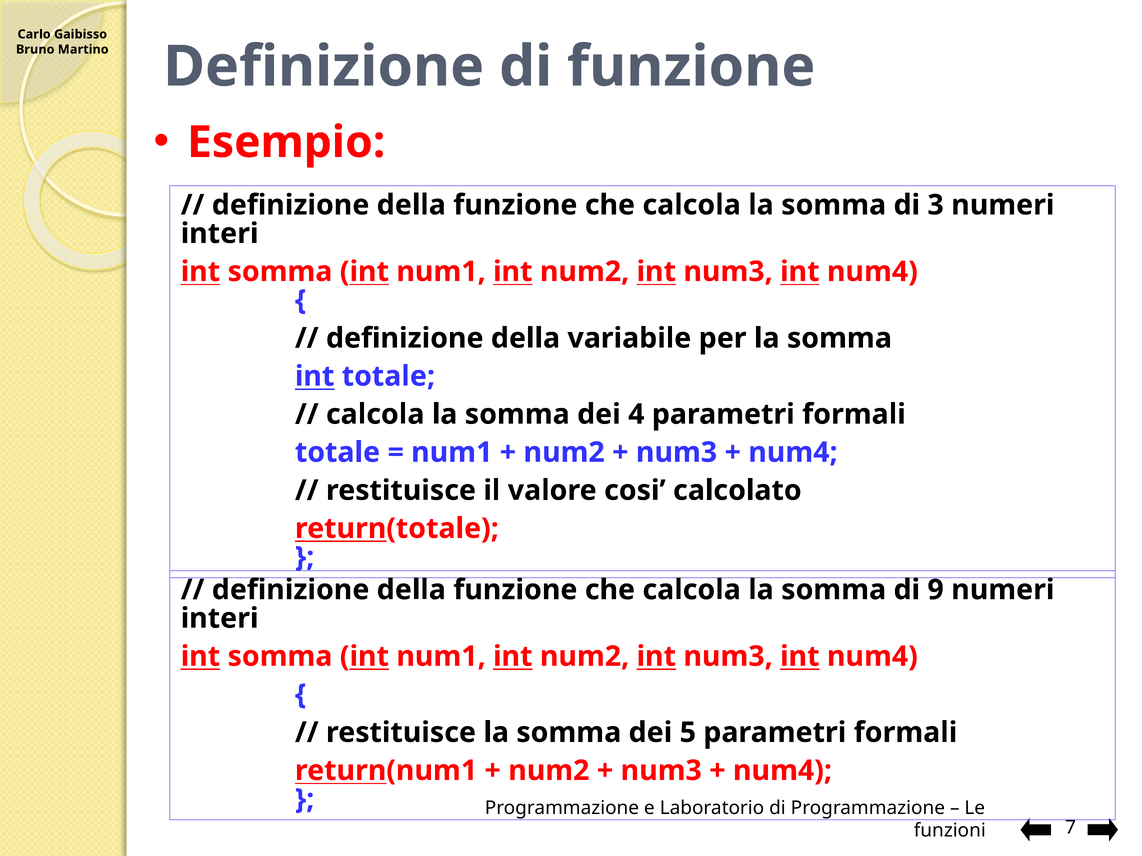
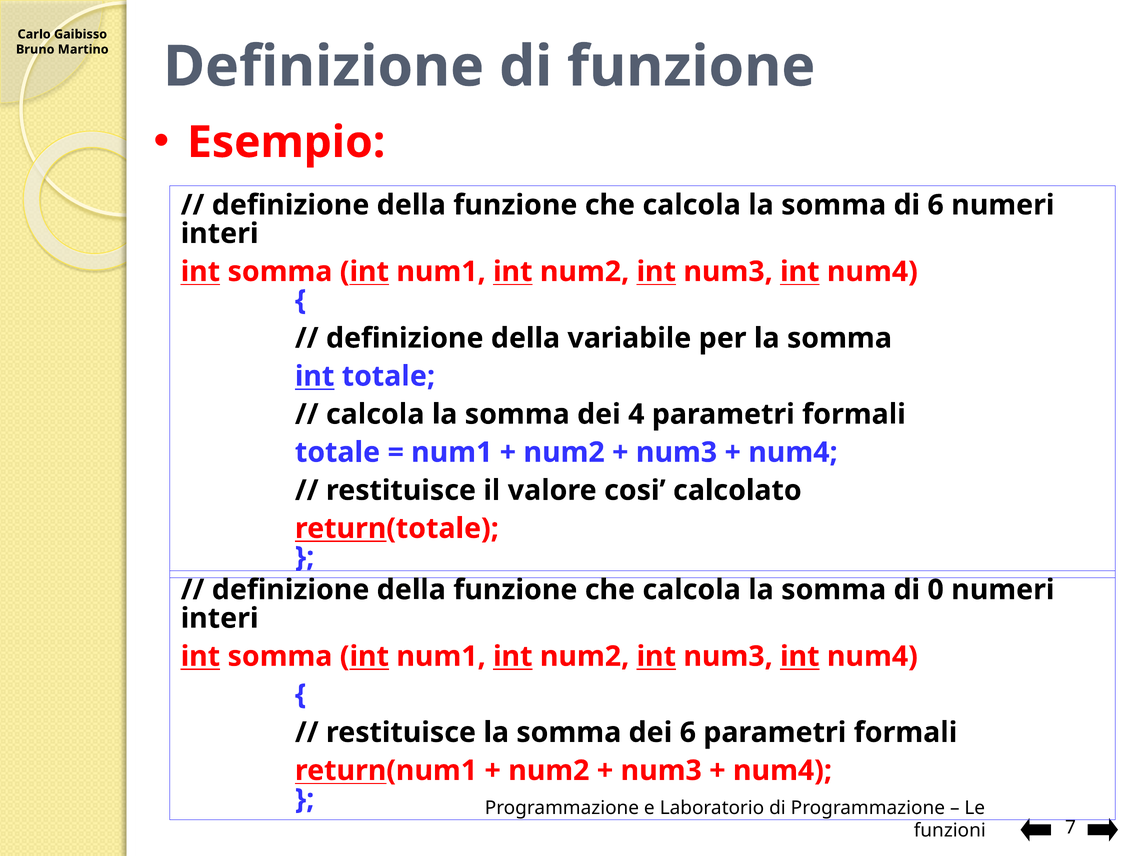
di 3: 3 -> 6
9: 9 -> 0
dei 5: 5 -> 6
